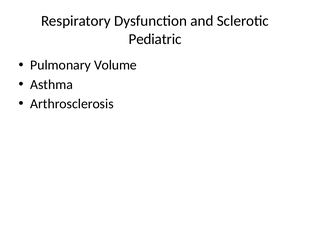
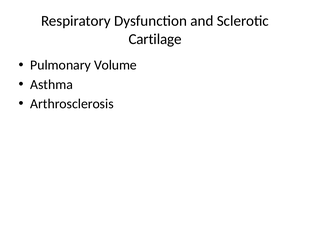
Pediatric: Pediatric -> Cartilage
